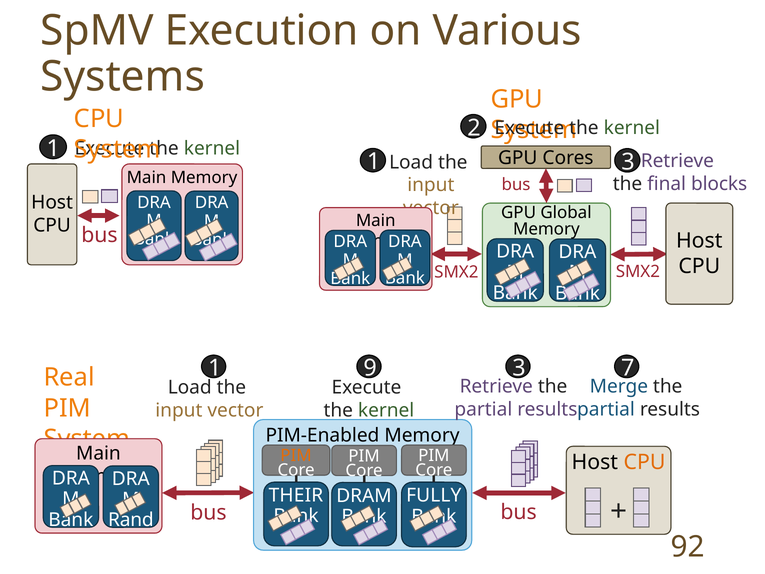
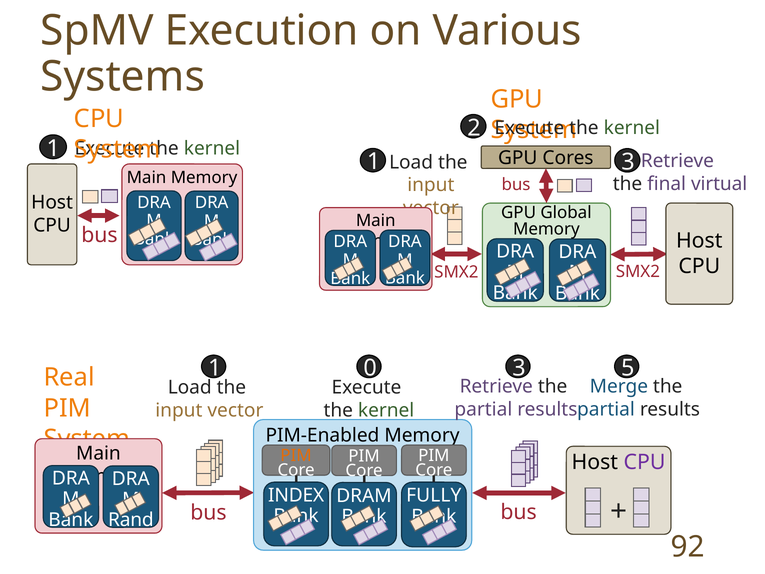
blocks: blocks -> virtual
9: 9 -> 0
7: 7 -> 5
CPU at (645, 462) colour: orange -> purple
THEIR: THEIR -> INDEX
